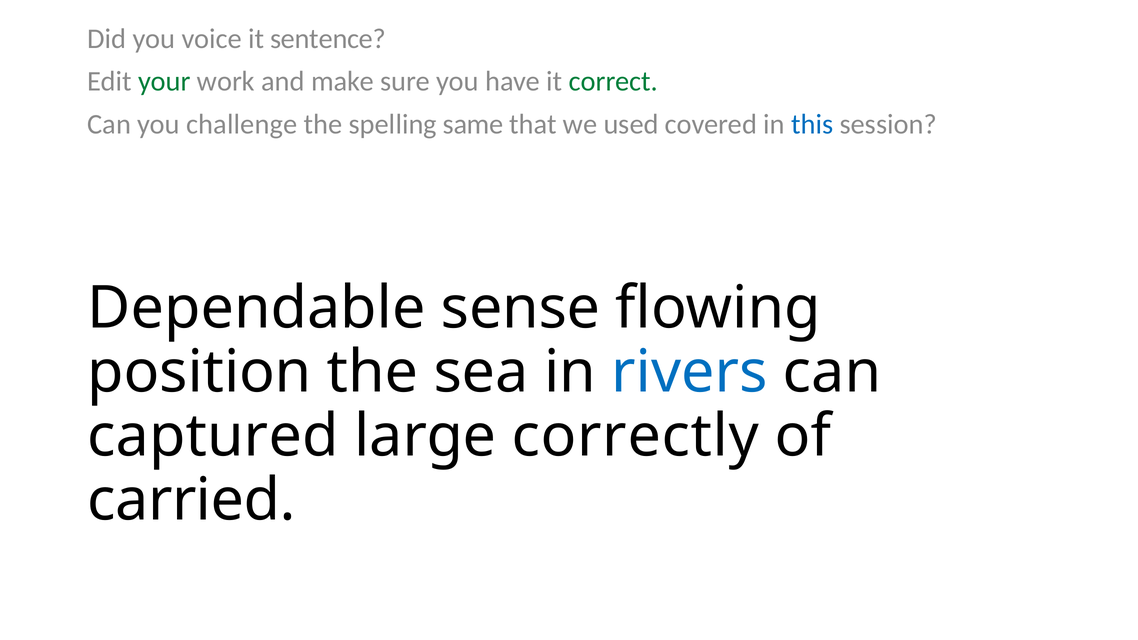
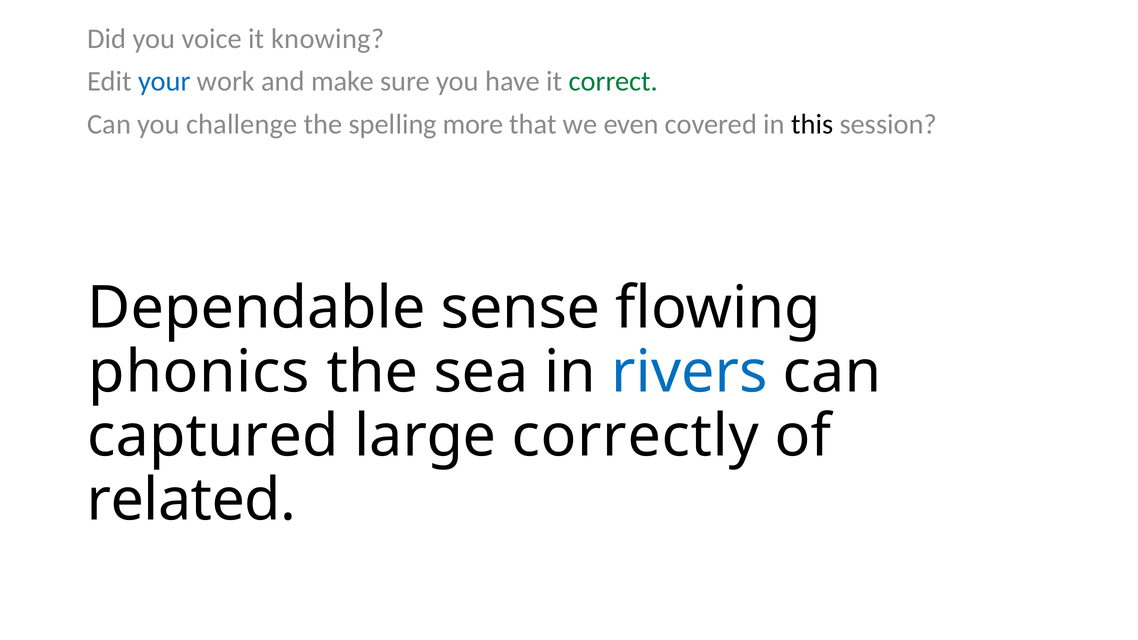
sentence: sentence -> knowing
your colour: green -> blue
same: same -> more
used: used -> even
this colour: blue -> black
position: position -> phonics
carried: carried -> related
